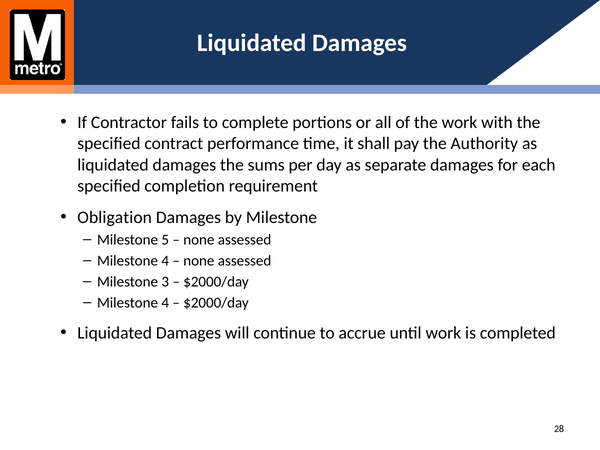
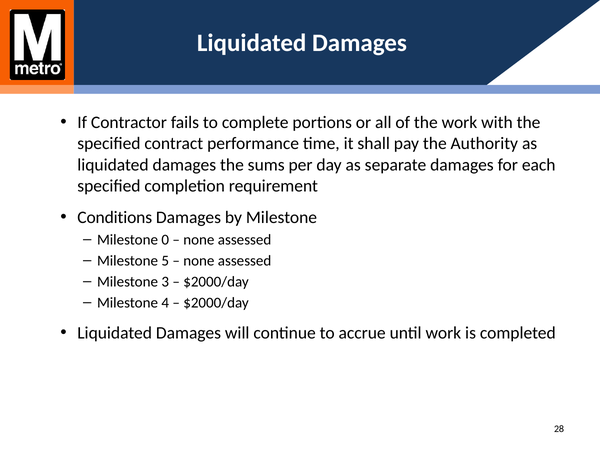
Obligation: Obligation -> Conditions
5: 5 -> 0
4 at (165, 261): 4 -> 5
